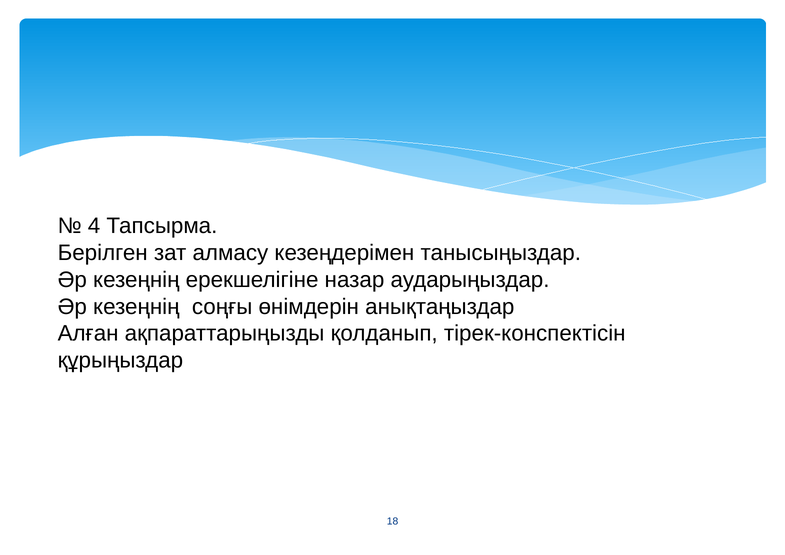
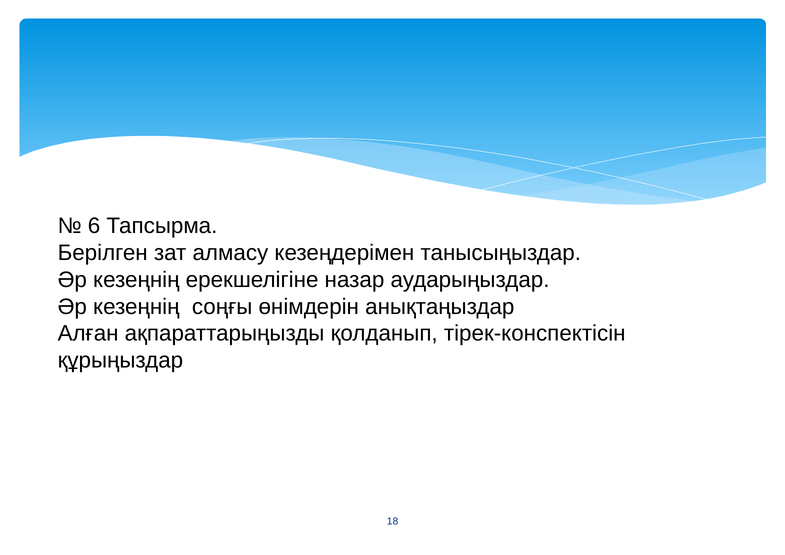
4: 4 -> 6
